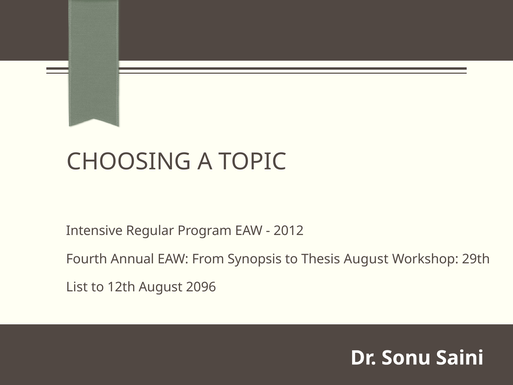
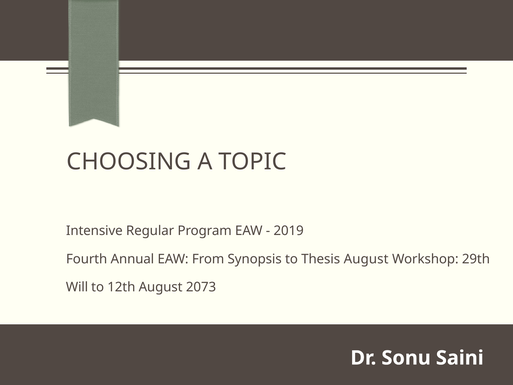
2012: 2012 -> 2019
List: List -> Will
2096: 2096 -> 2073
